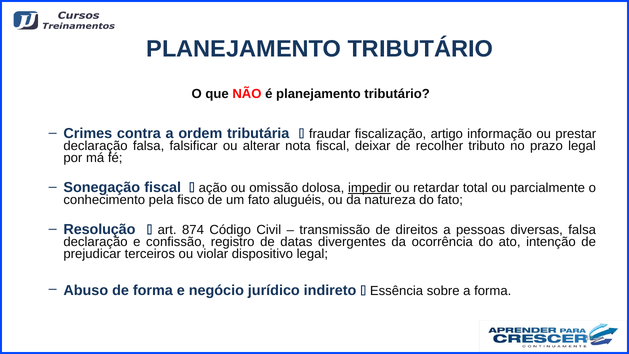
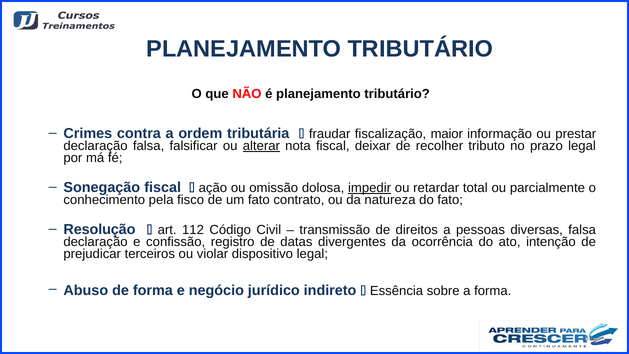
artigo: artigo -> maior
alterar underline: none -> present
aluguéis: aluguéis -> contrato
874: 874 -> 112
